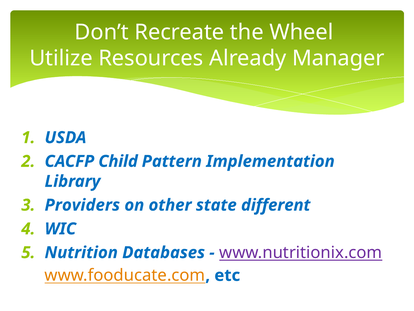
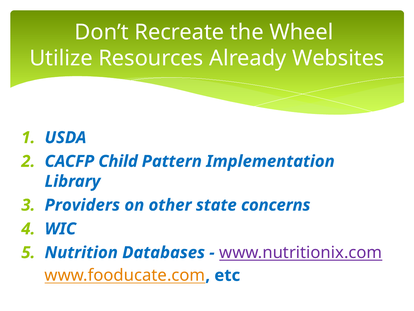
Manager: Manager -> Websites
different: different -> concerns
